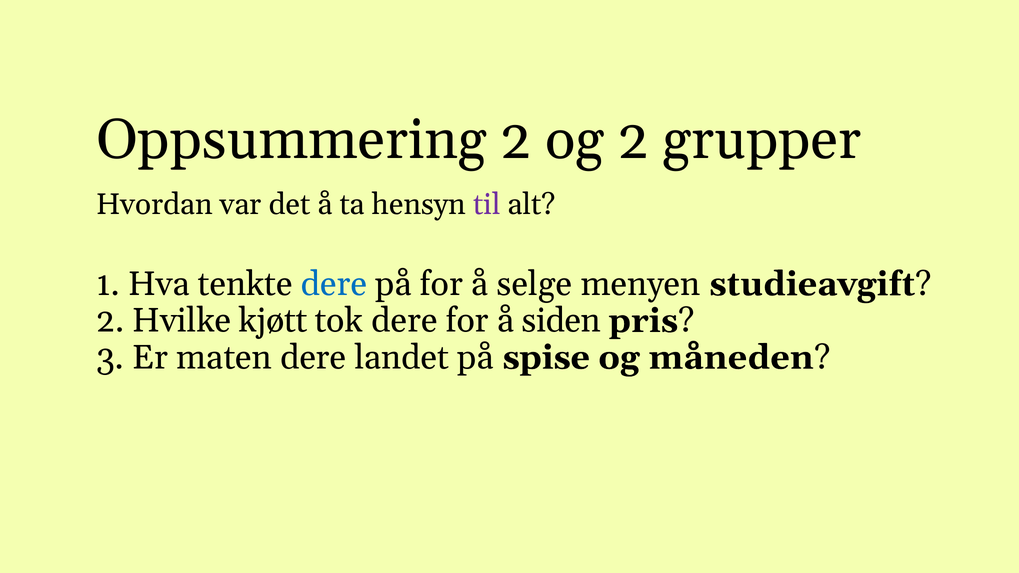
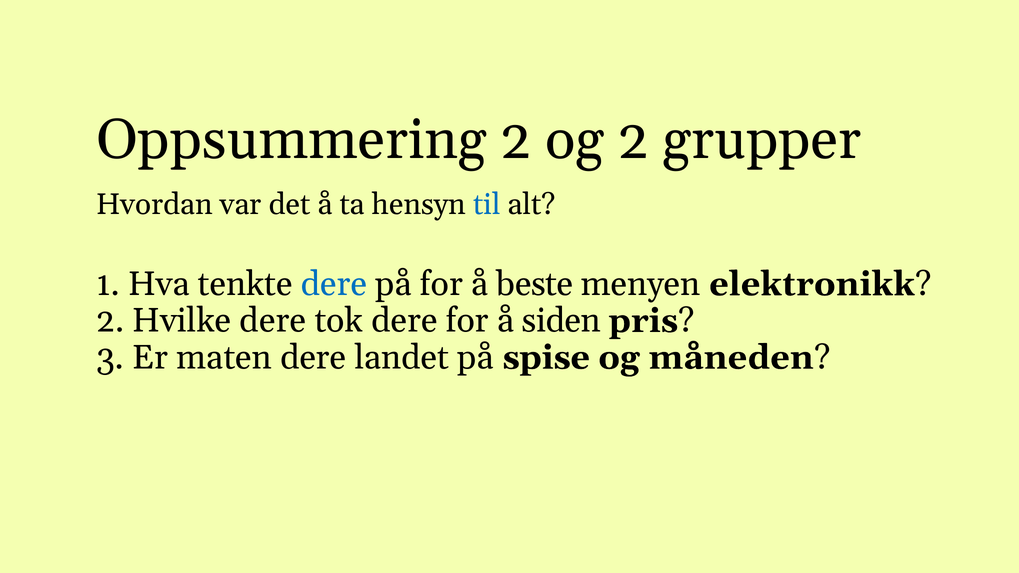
til colour: purple -> blue
selge: selge -> beste
studieavgift: studieavgift -> elektronikk
Hvilke kjøtt: kjøtt -> dere
